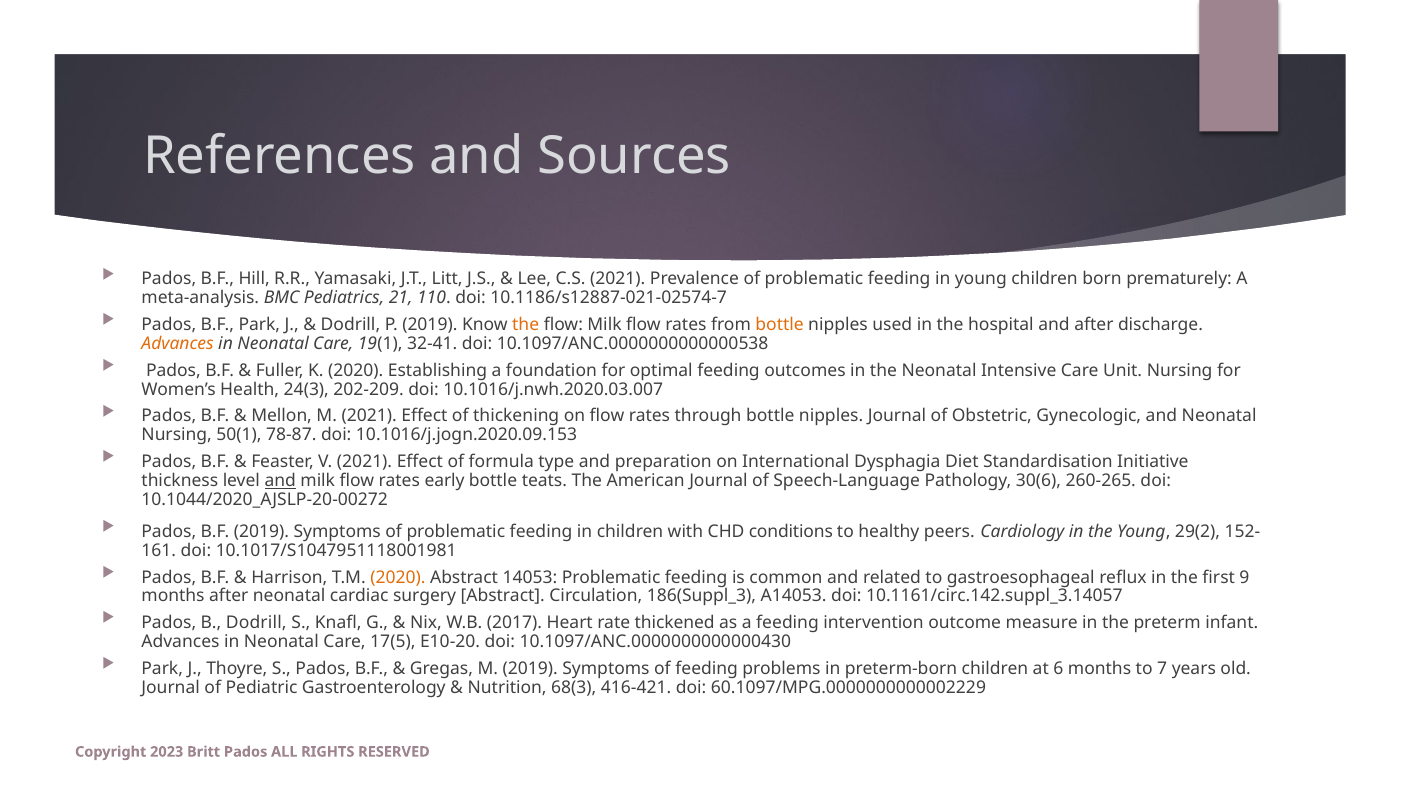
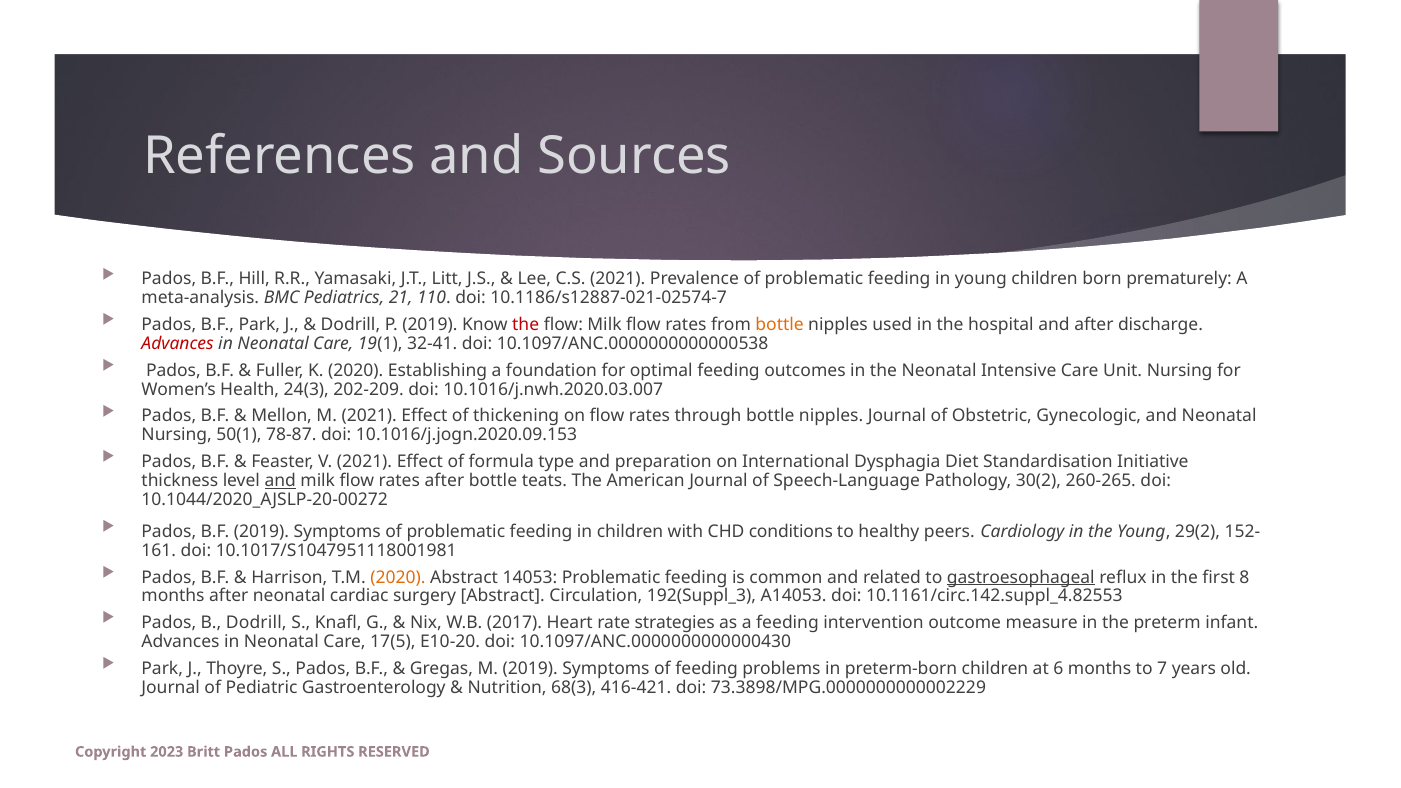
the at (526, 325) colour: orange -> red
Advances at (178, 344) colour: orange -> red
rates early: early -> after
30(6: 30(6 -> 30(2
gastroesophageal underline: none -> present
9: 9 -> 8
186(Suppl_3: 186(Suppl_3 -> 192(Suppl_3
10.1161/circ.142.suppl_3.14057: 10.1161/circ.142.suppl_3.14057 -> 10.1161/circ.142.suppl_4.82553
thickened: thickened -> strategies
60.1097/MPG.0000000000002229: 60.1097/MPG.0000000000002229 -> 73.3898/MPG.0000000000002229
